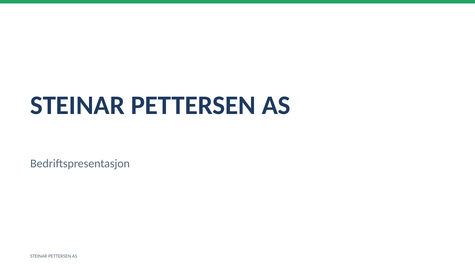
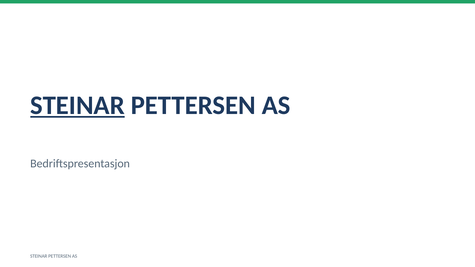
STEINAR at (77, 105) underline: none -> present
